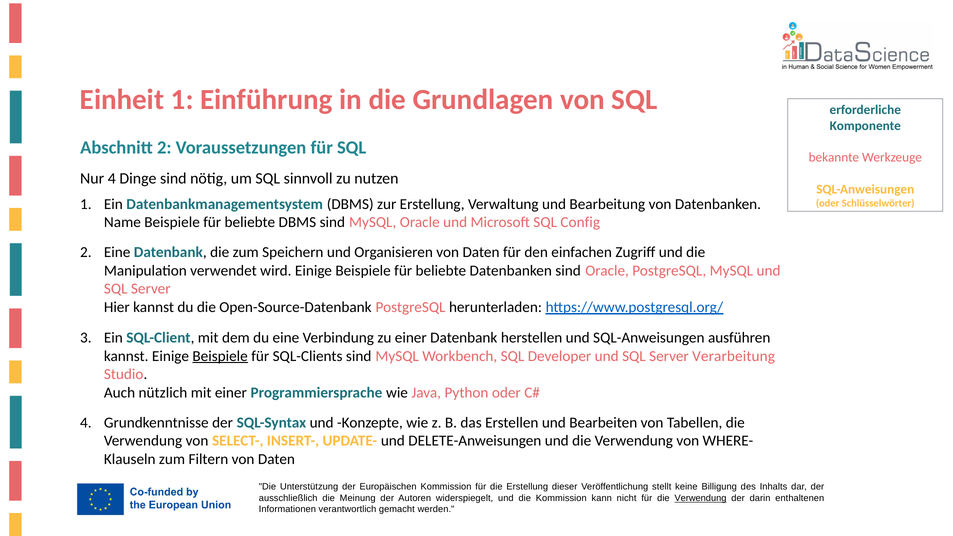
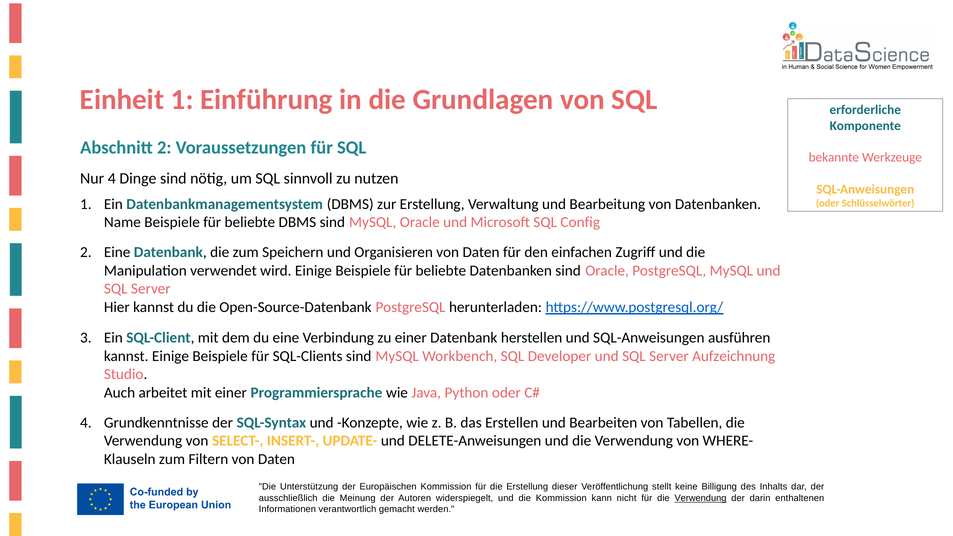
Beispiele at (220, 356) underline: present -> none
Verarbeitung: Verarbeitung -> Aufzeichnung
nützlich: nützlich -> arbeitet
